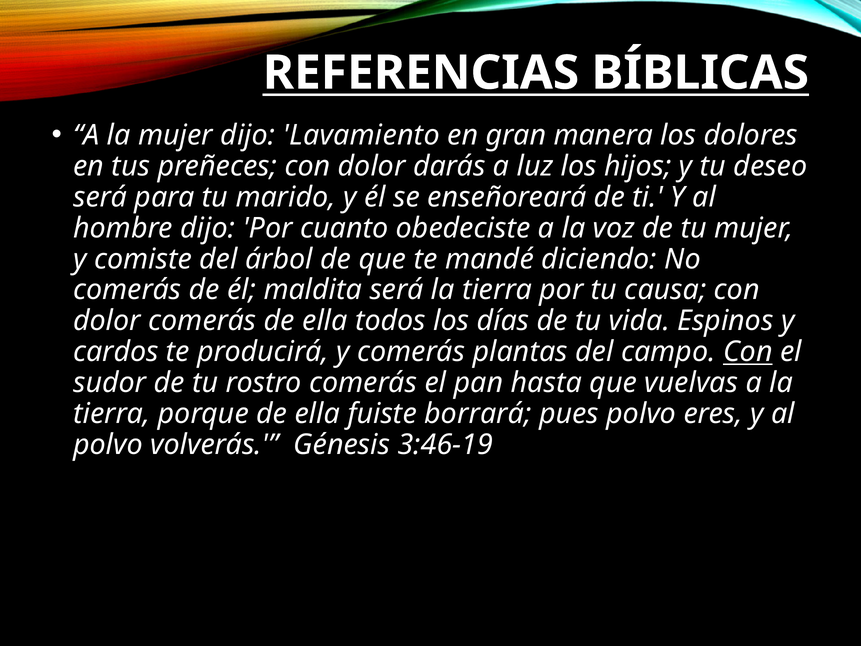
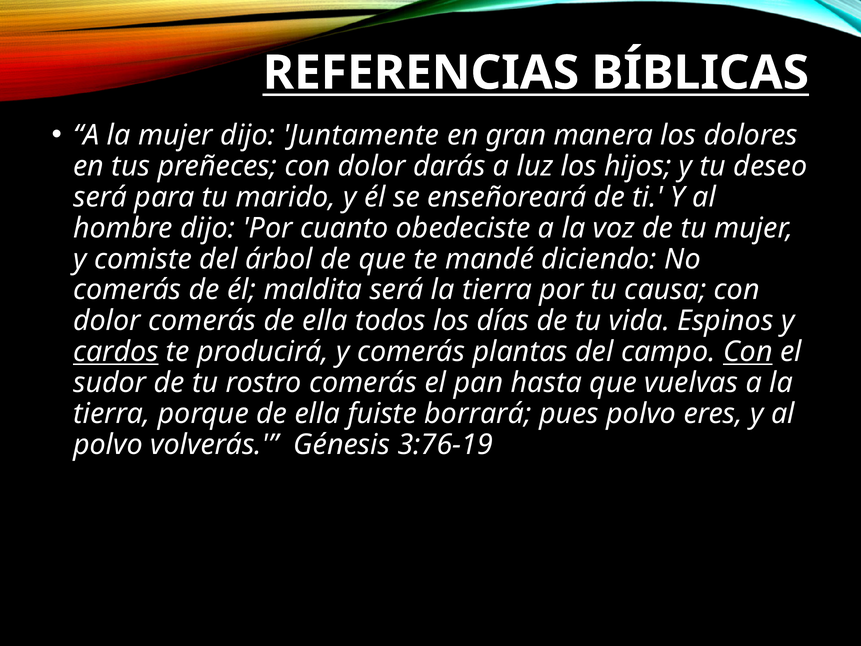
Lavamiento: Lavamiento -> Juntamente
cardos underline: none -> present
3:46-19: 3:46-19 -> 3:76-19
